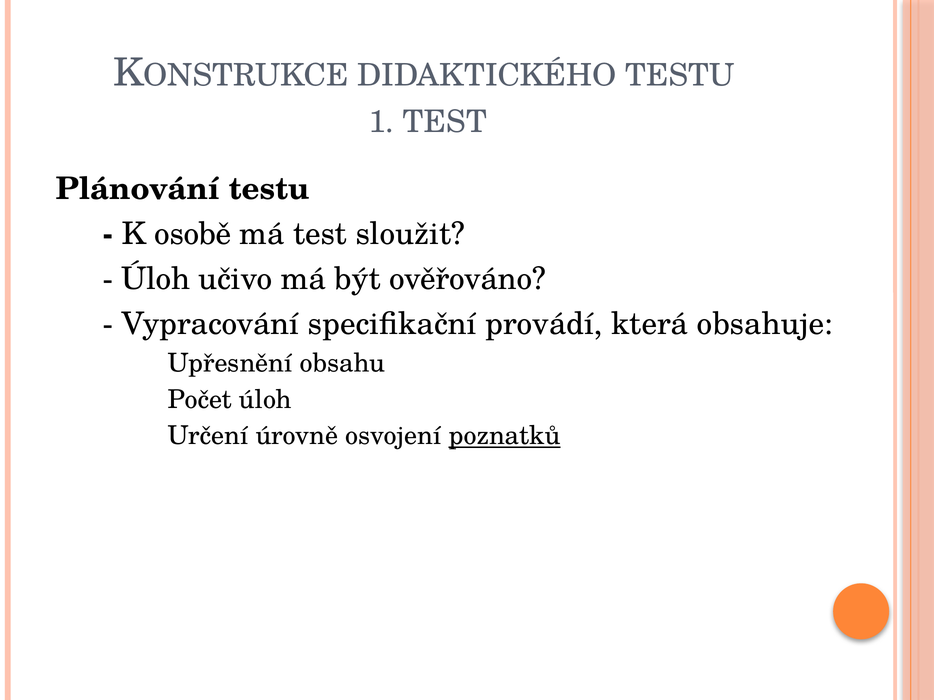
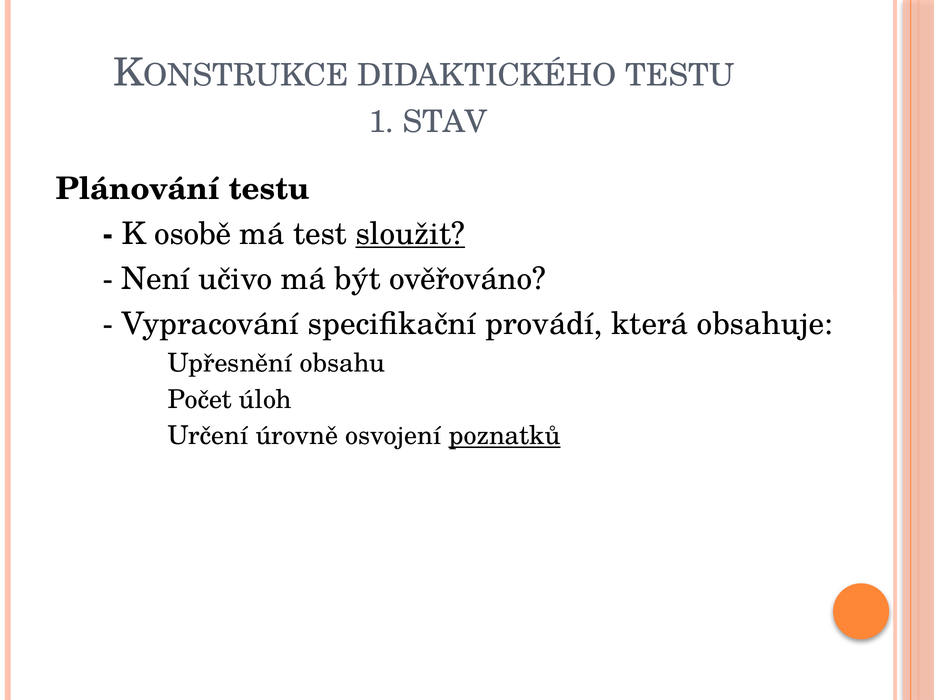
1 TEST: TEST -> STAV
sloužit underline: none -> present
Úloh at (156, 279): Úloh -> Není
